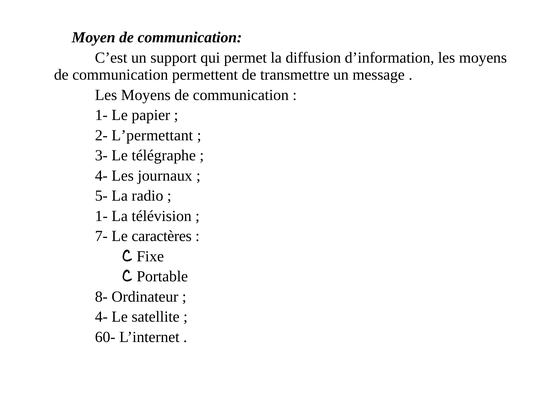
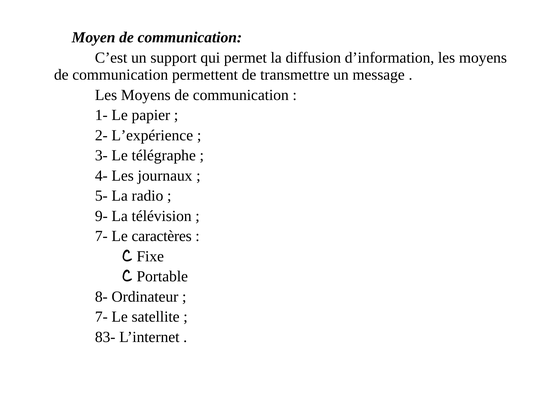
L’permettant: L’permettant -> L’expérience
1- at (101, 216): 1- -> 9-
4- at (101, 316): 4- -> 7-
60-: 60- -> 83-
